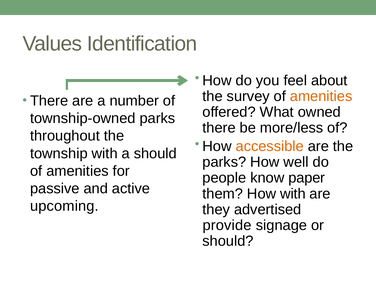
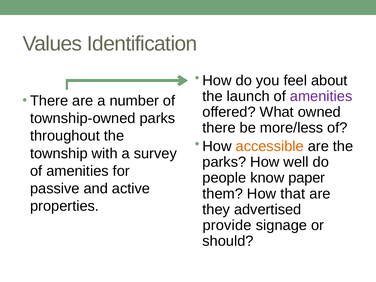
survey: survey -> launch
amenities at (321, 96) colour: orange -> purple
a should: should -> survey
How with: with -> that
upcoming: upcoming -> properties
